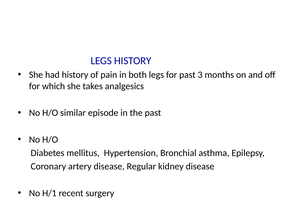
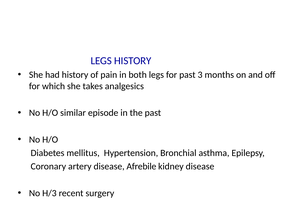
Regular: Regular -> Afrebile
H/1: H/1 -> H/3
